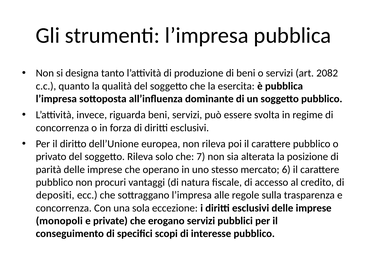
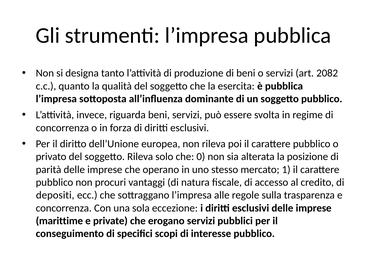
7: 7 -> 0
6: 6 -> 1
monopoli: monopoli -> marittime
